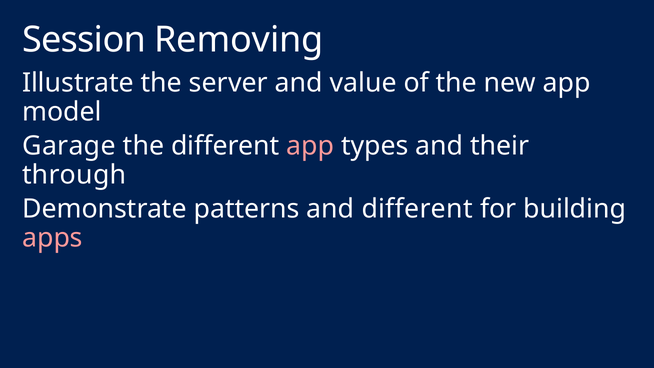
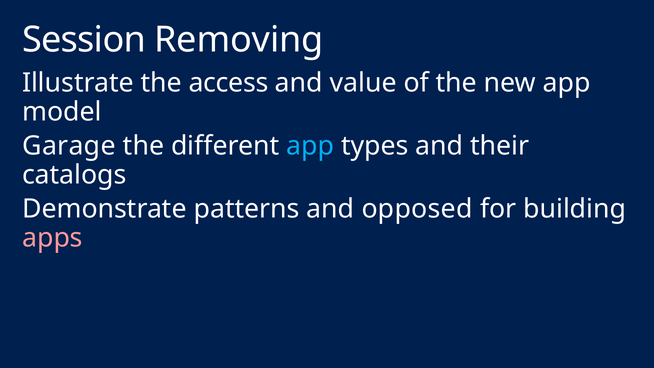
server: server -> access
app at (310, 146) colour: pink -> light blue
through: through -> catalogs
and different: different -> opposed
